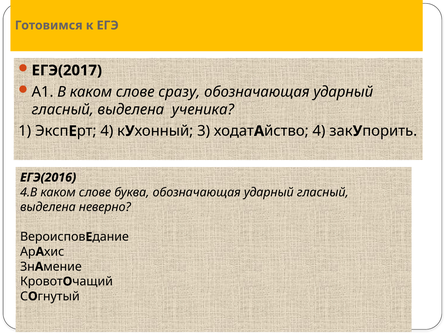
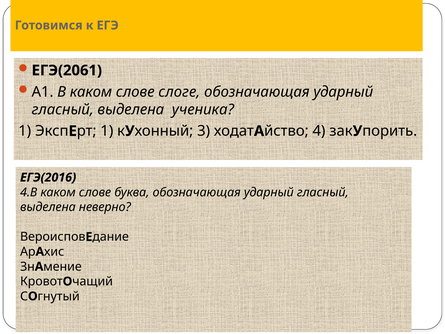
ЕГЭ(2017: ЕГЭ(2017 -> ЕГЭ(2061
сразу: сразу -> слоге
4 at (107, 131): 4 -> 1
